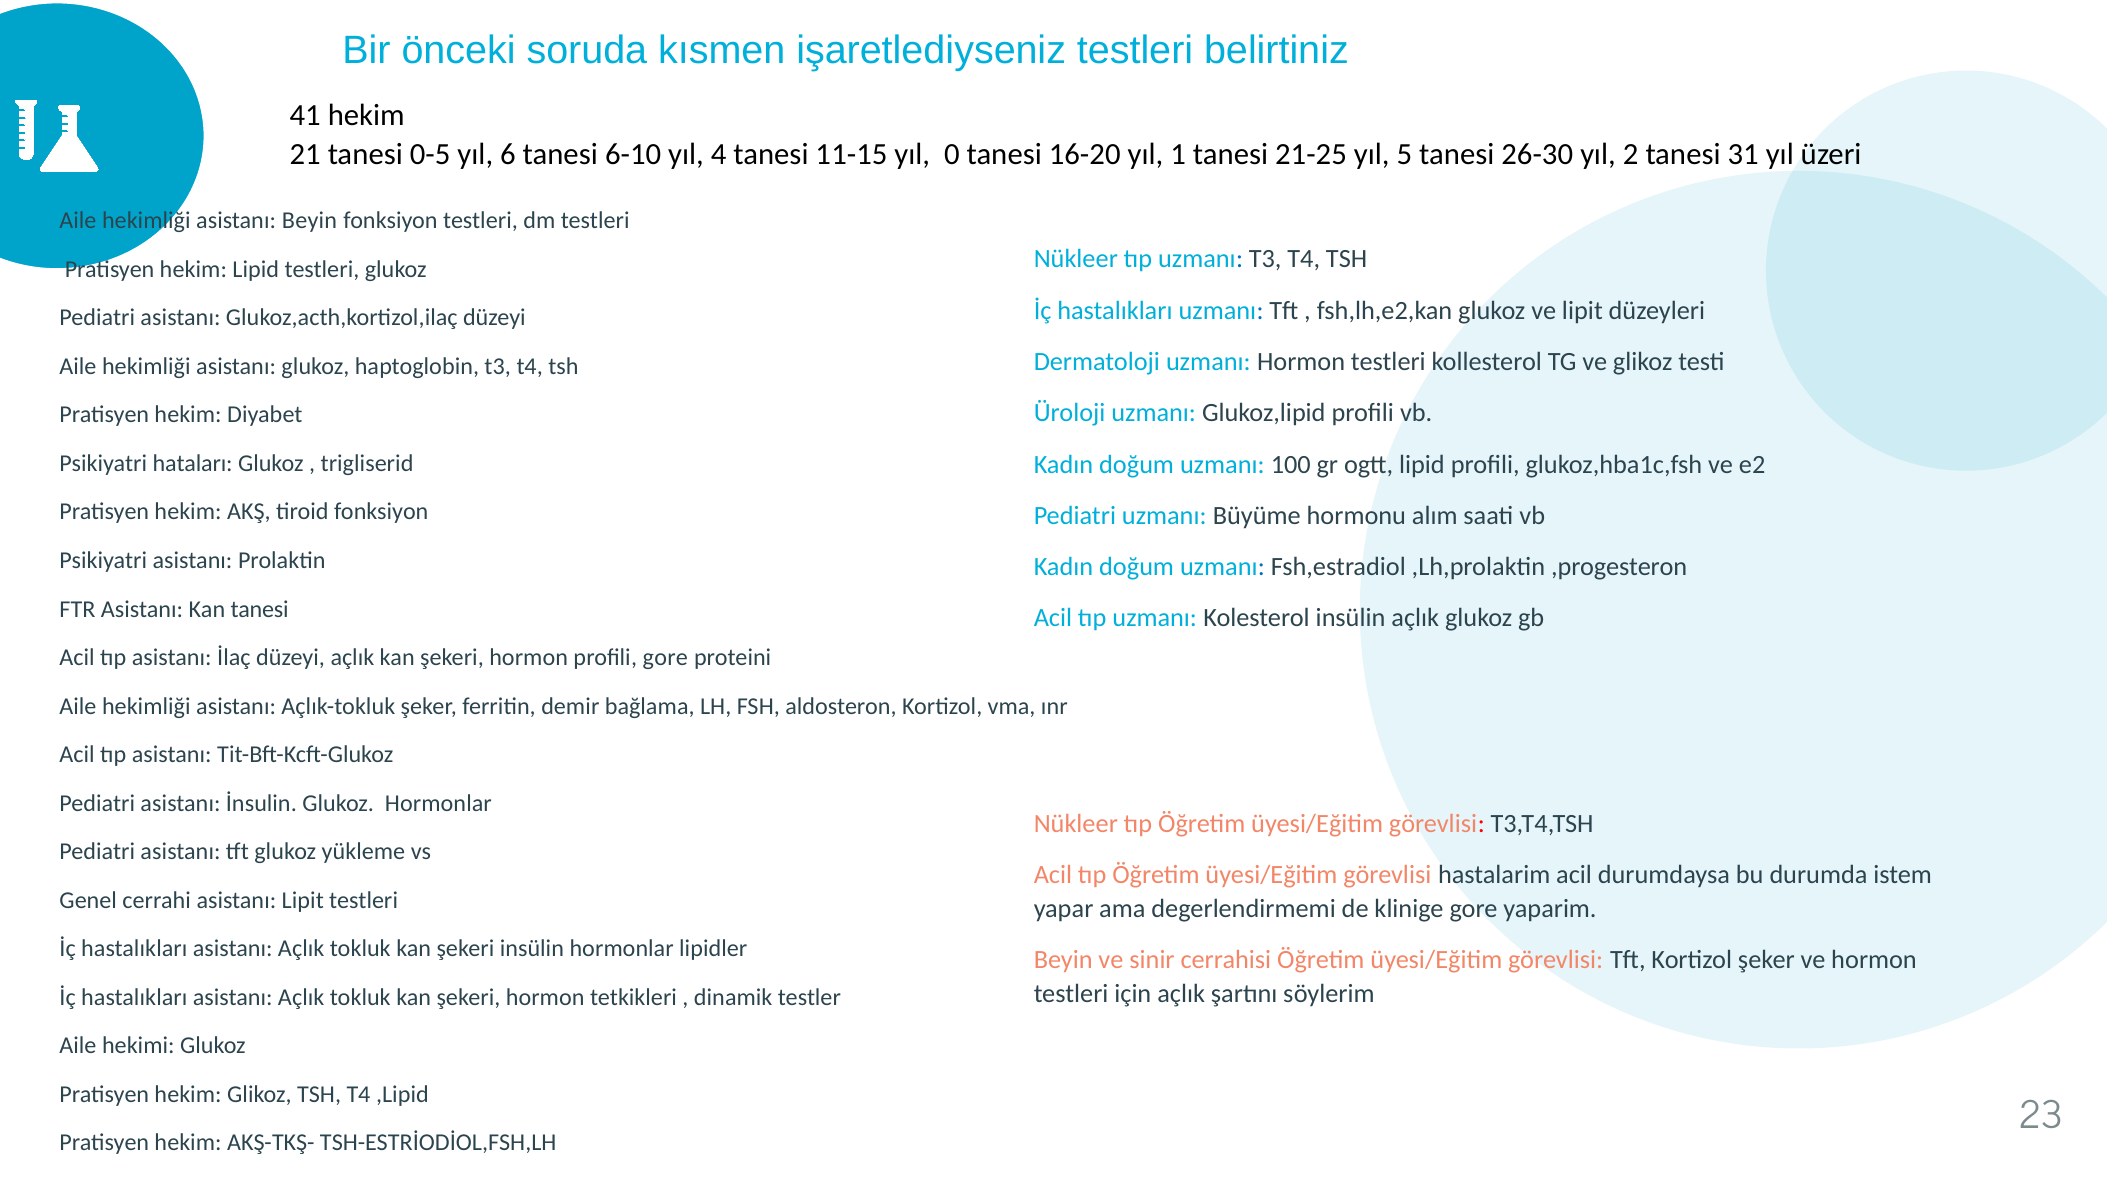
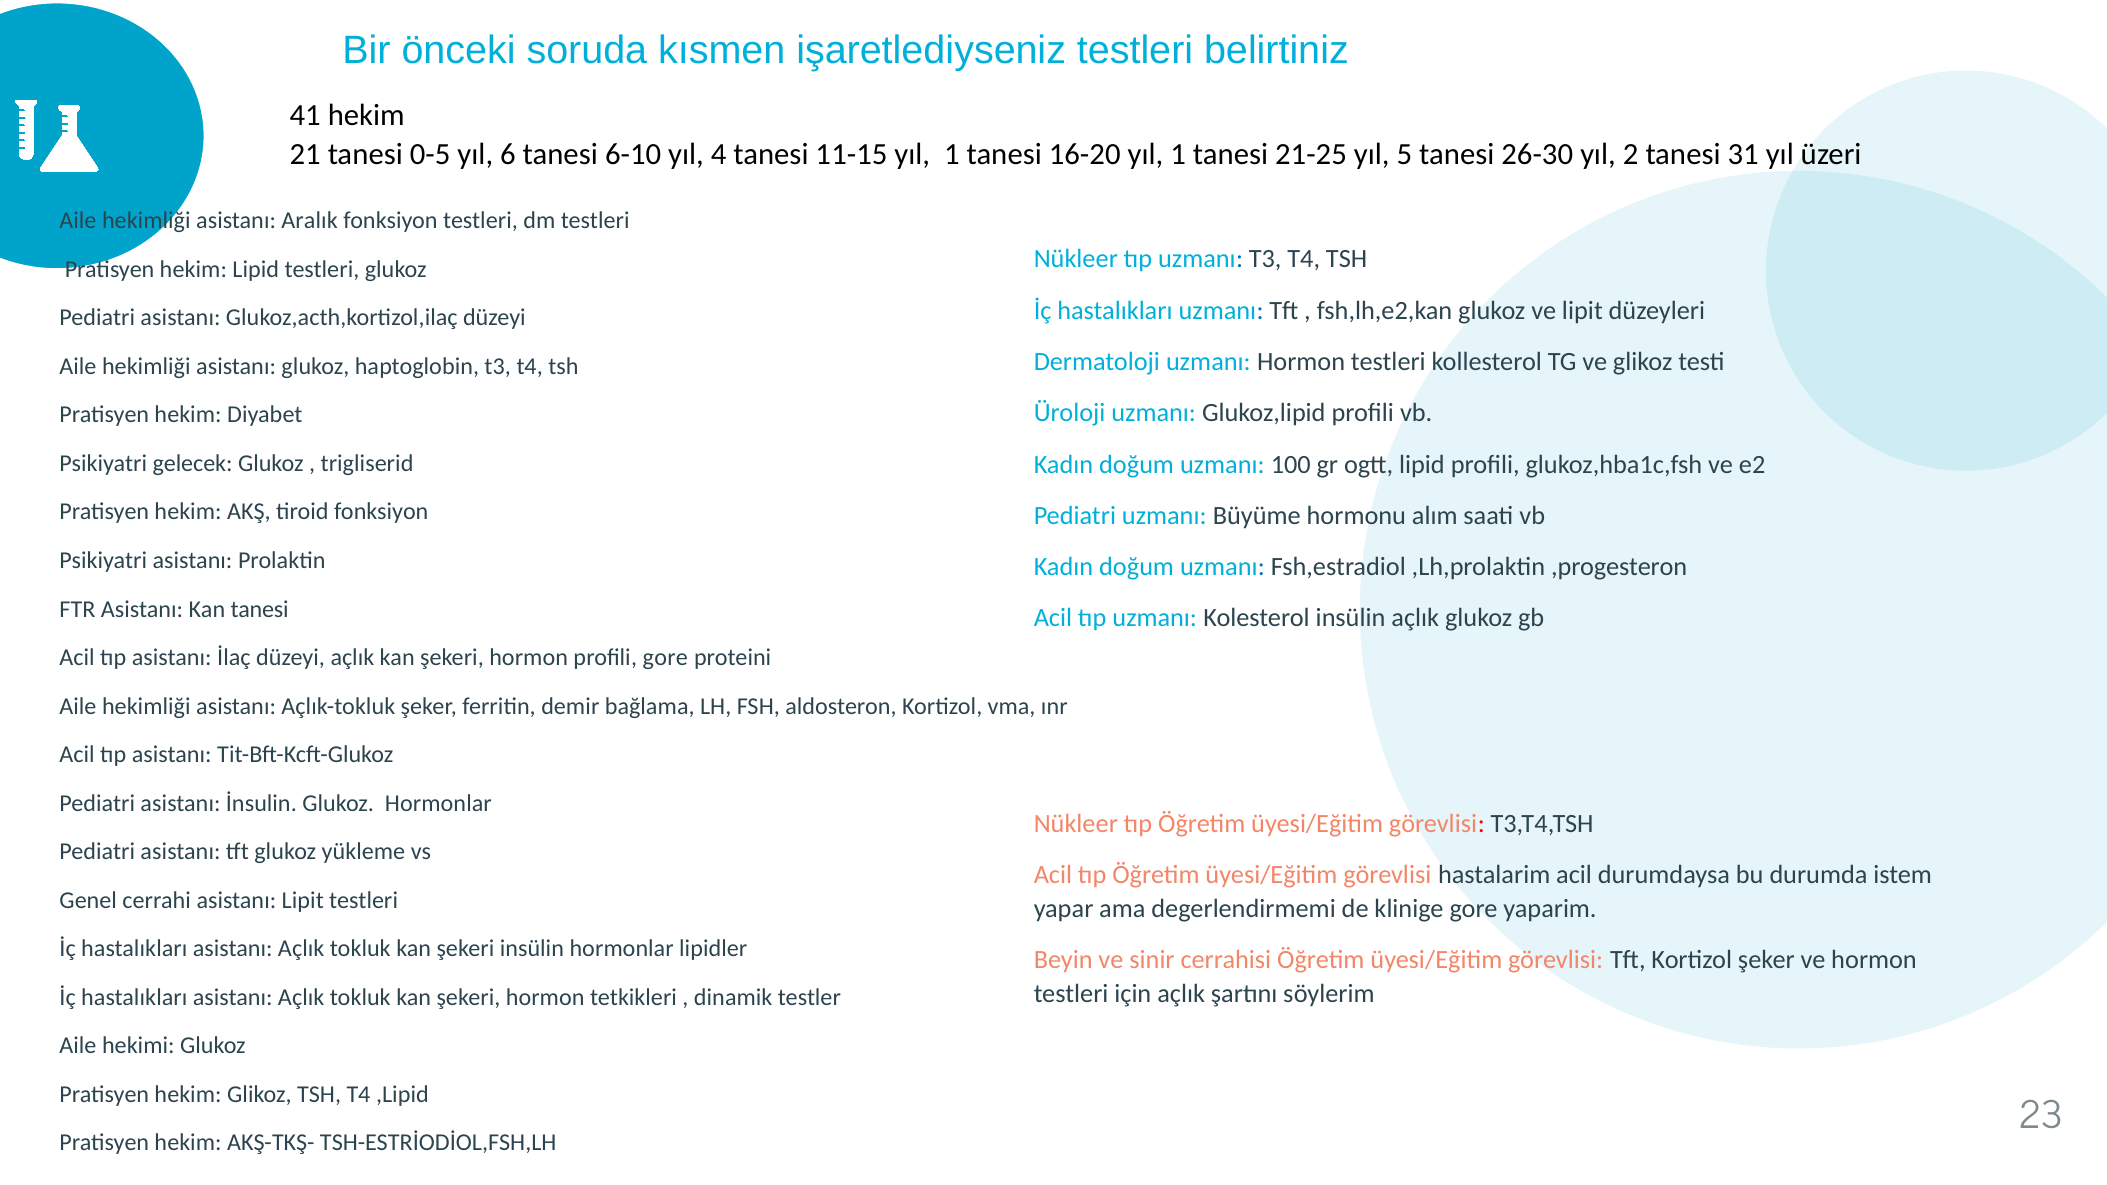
11-15 yıl 0: 0 -> 1
asistanı Beyin: Beyin -> Aralık
hataları: hataları -> gelecek
